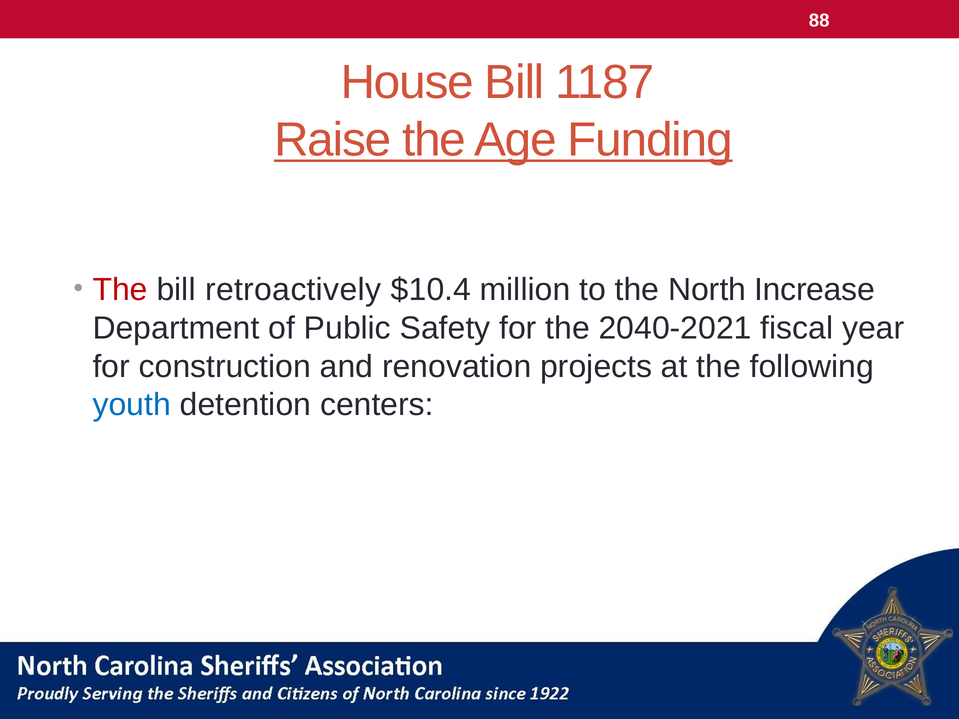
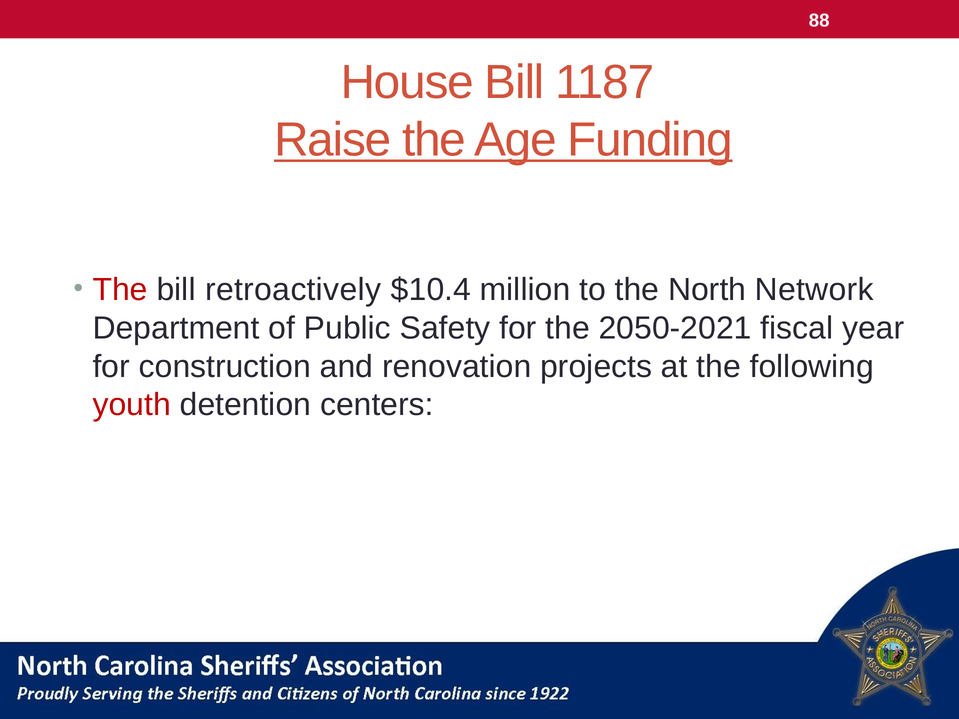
Increase: Increase -> Network
2040-2021: 2040-2021 -> 2050-2021
youth colour: blue -> red
